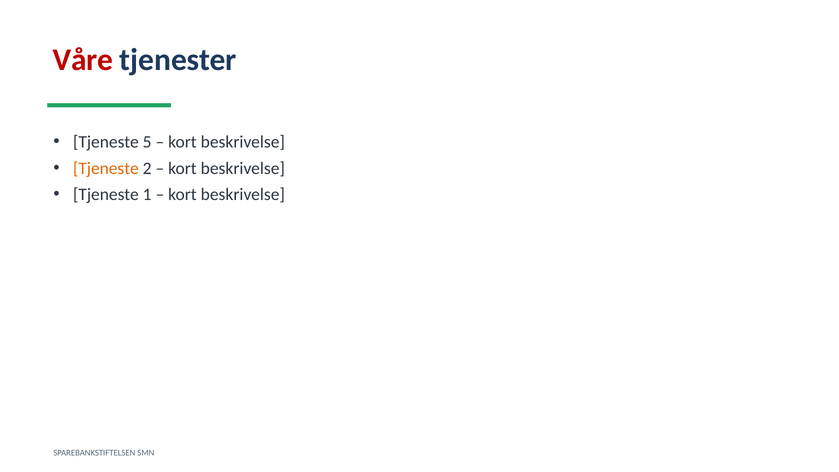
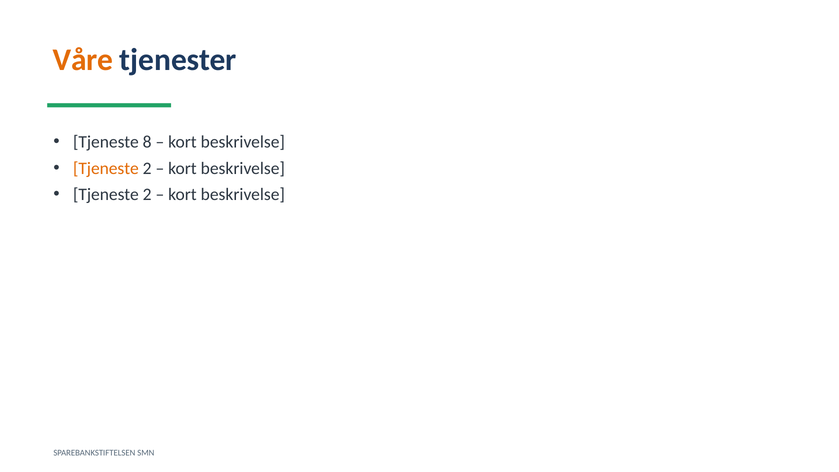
Våre colour: red -> orange
5: 5 -> 8
1 at (147, 195): 1 -> 2
